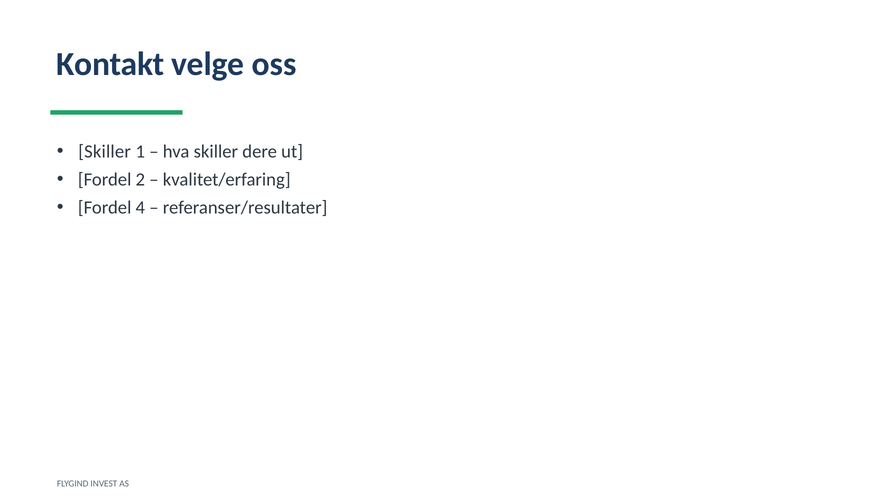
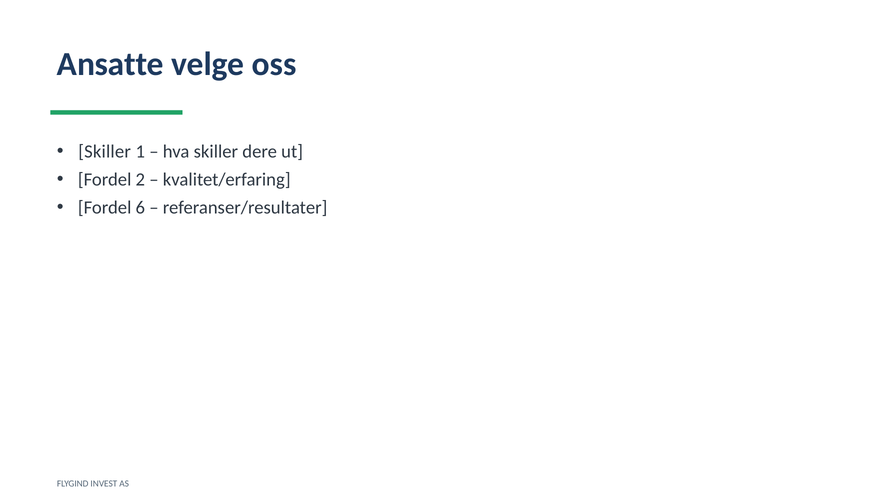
Kontakt: Kontakt -> Ansatte
4: 4 -> 6
